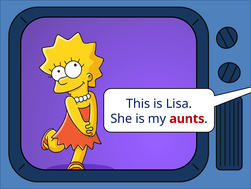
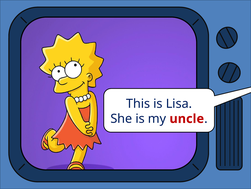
aunts: aunts -> uncle
